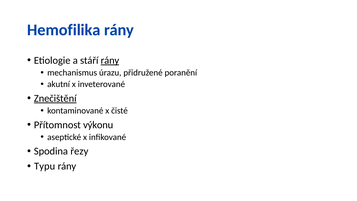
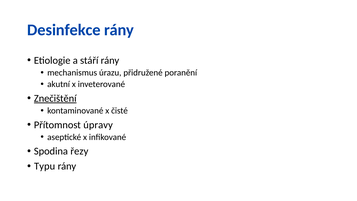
Hemofilika: Hemofilika -> Desinfekce
rány at (110, 60) underline: present -> none
výkonu: výkonu -> úpravy
